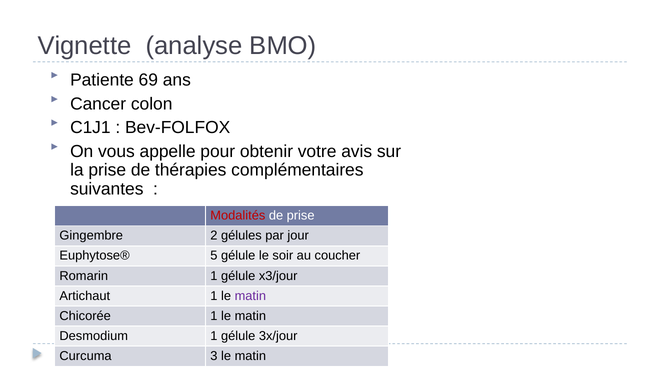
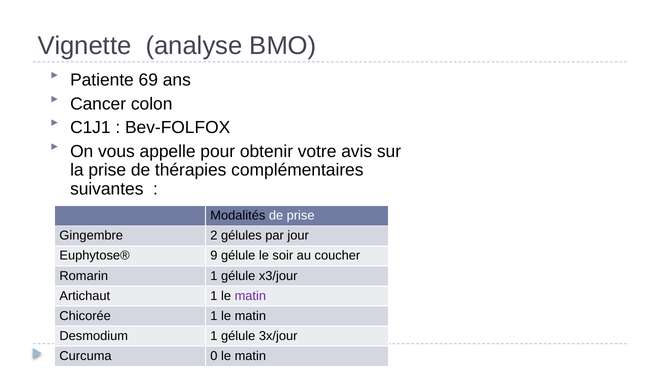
Modalités colour: red -> black
5: 5 -> 9
3: 3 -> 0
